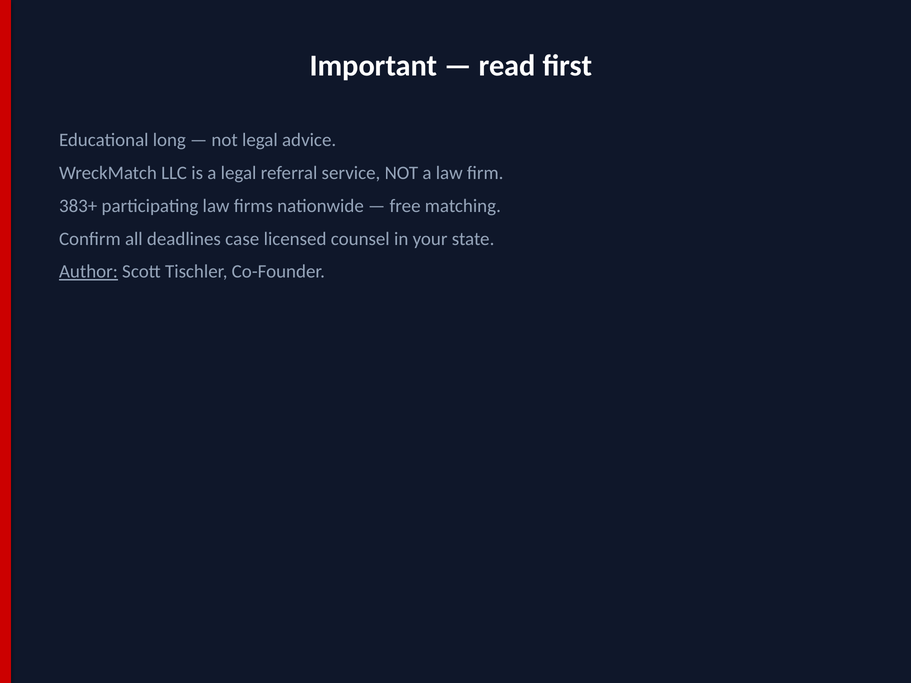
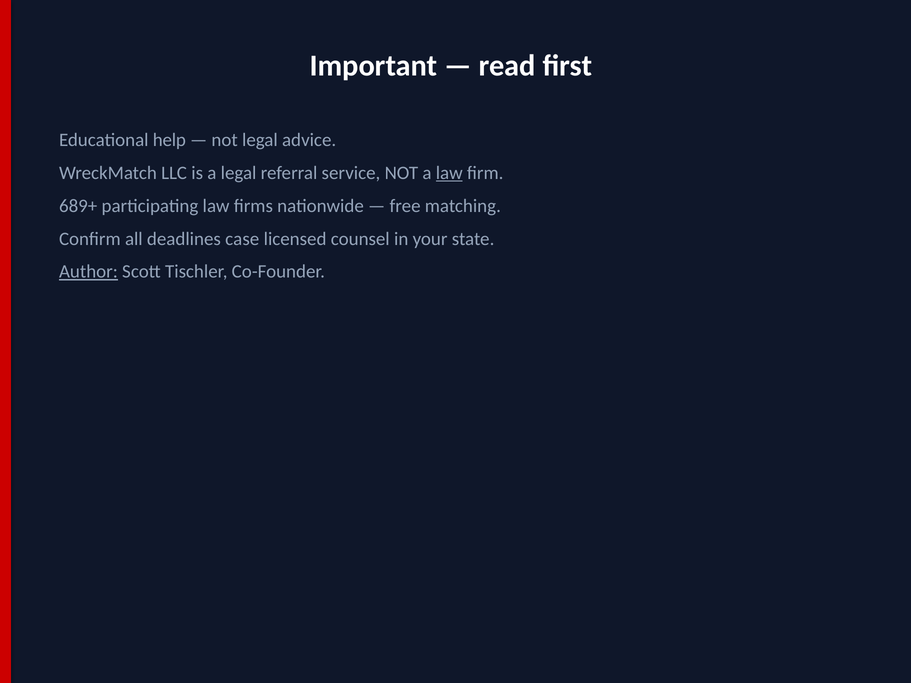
long: long -> help
law at (449, 173) underline: none -> present
383+: 383+ -> 689+
